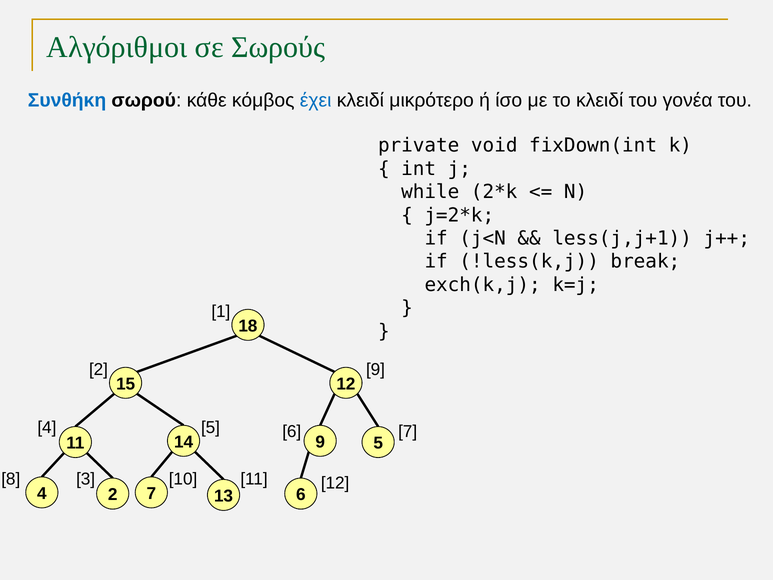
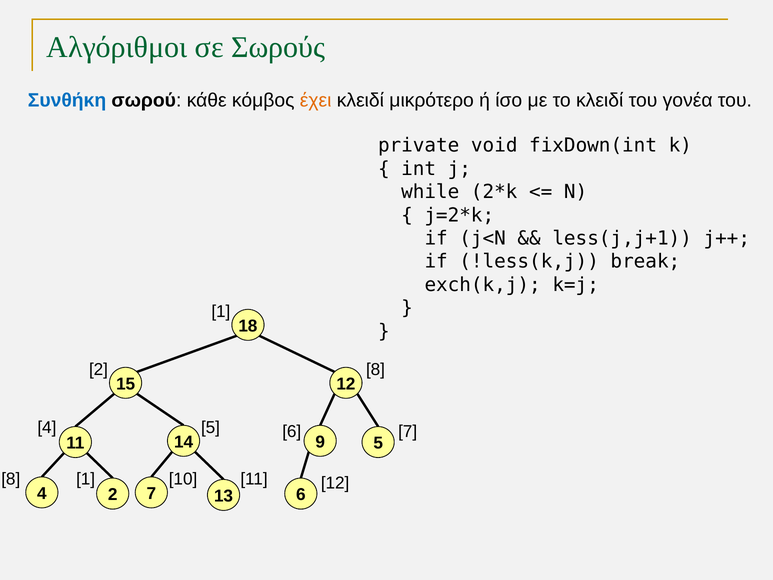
έχει colour: blue -> orange
2 9: 9 -> 8
3 at (86, 479): 3 -> 1
